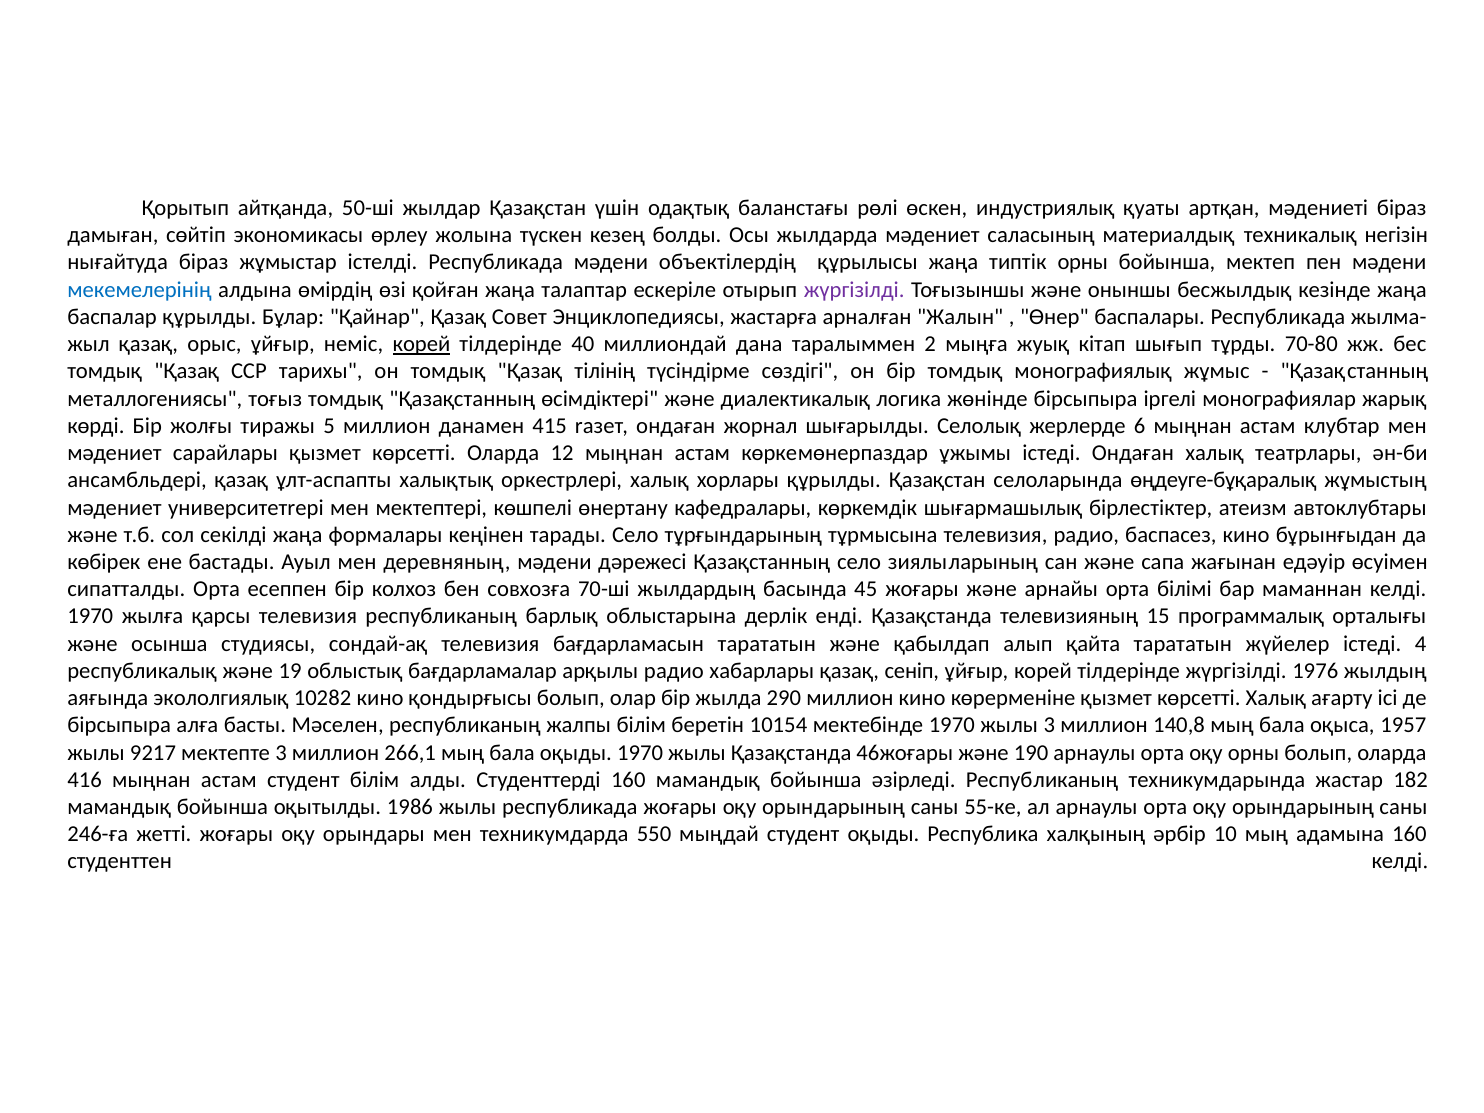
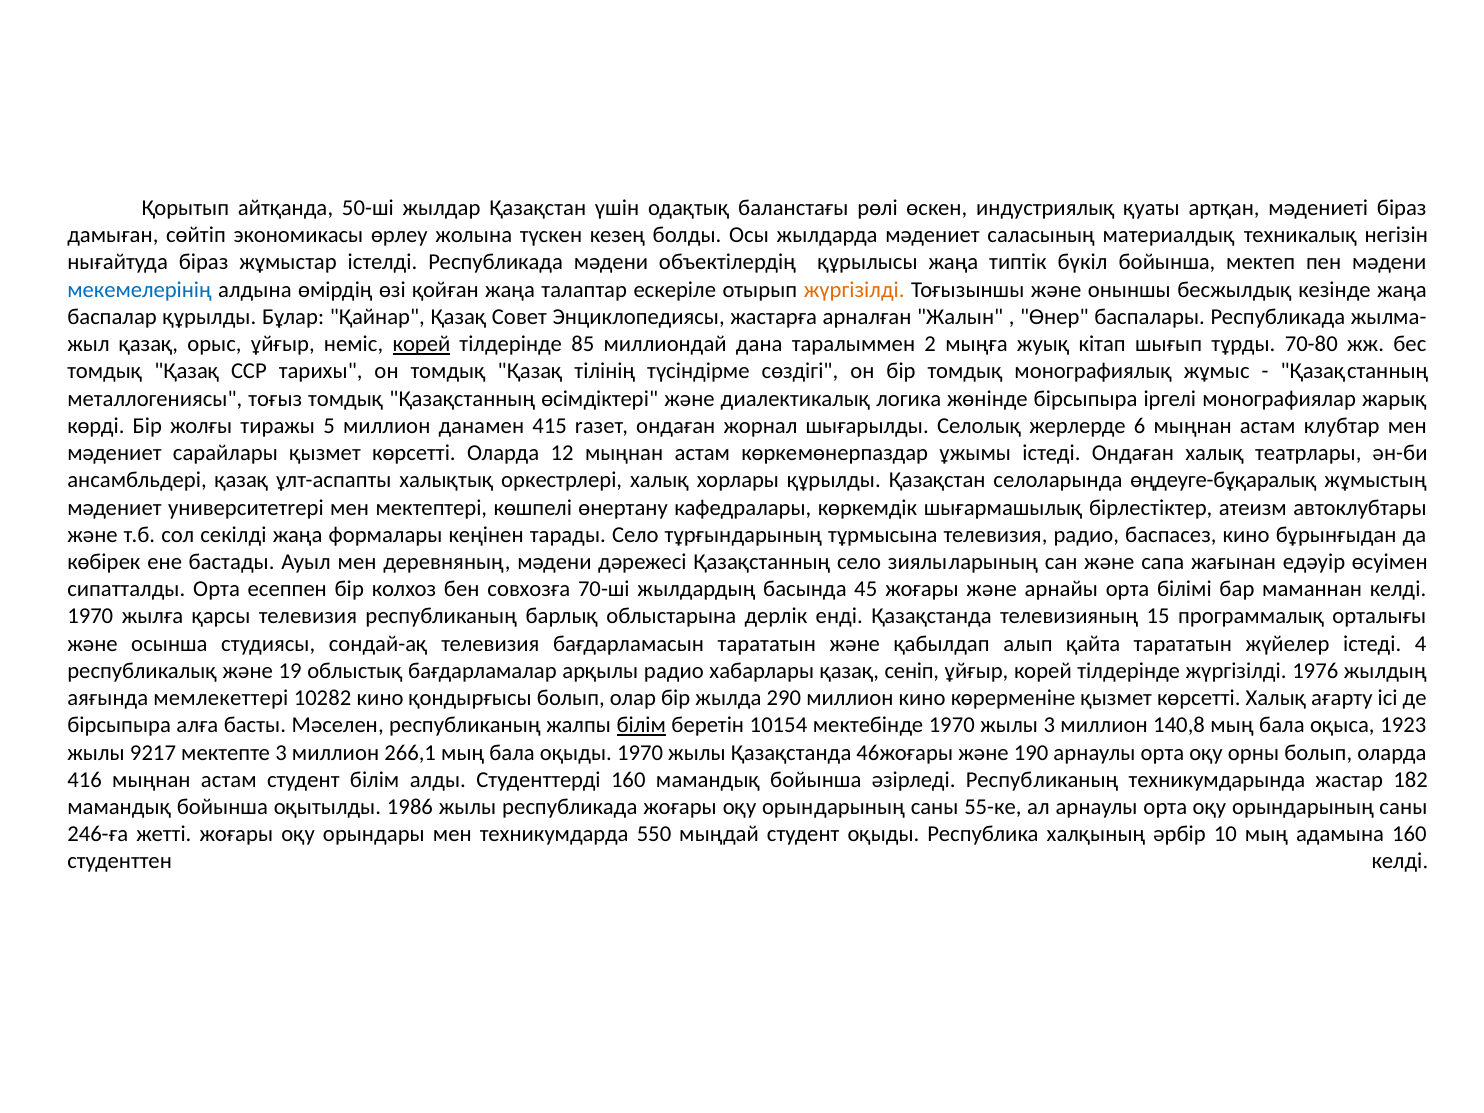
типтiк орны: орны -> бүкіл
жүргiзiлдi at (854, 290) colour: purple -> orange
40: 40 -> 85
экололгиялық: экололгиялық -> мемлекеттері
бiлiм at (641, 725) underline: none -> present
1957: 1957 -> 1923
